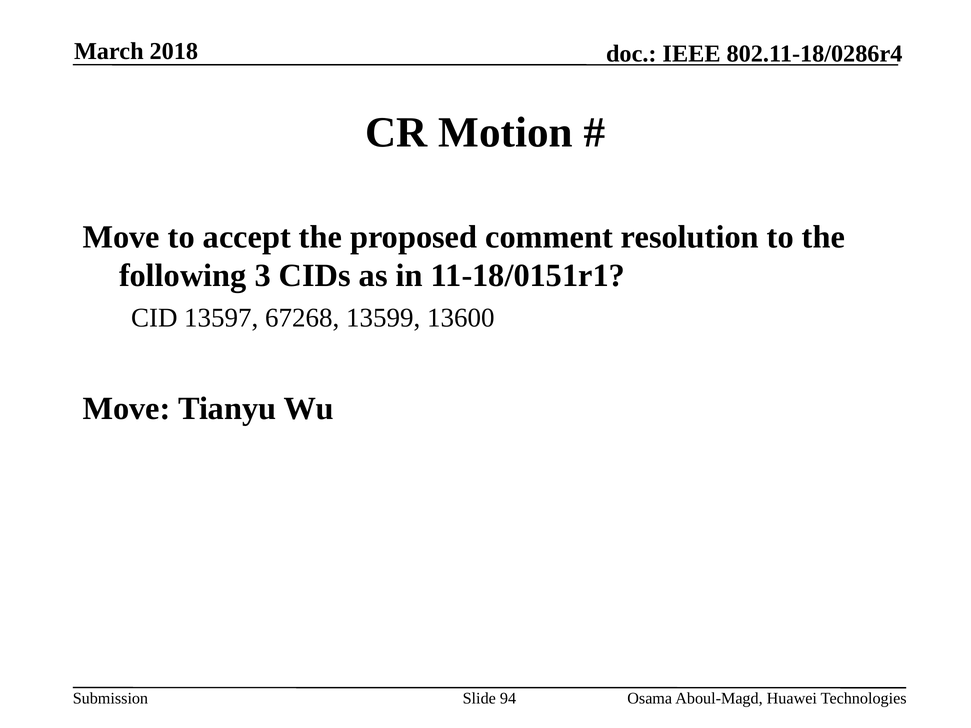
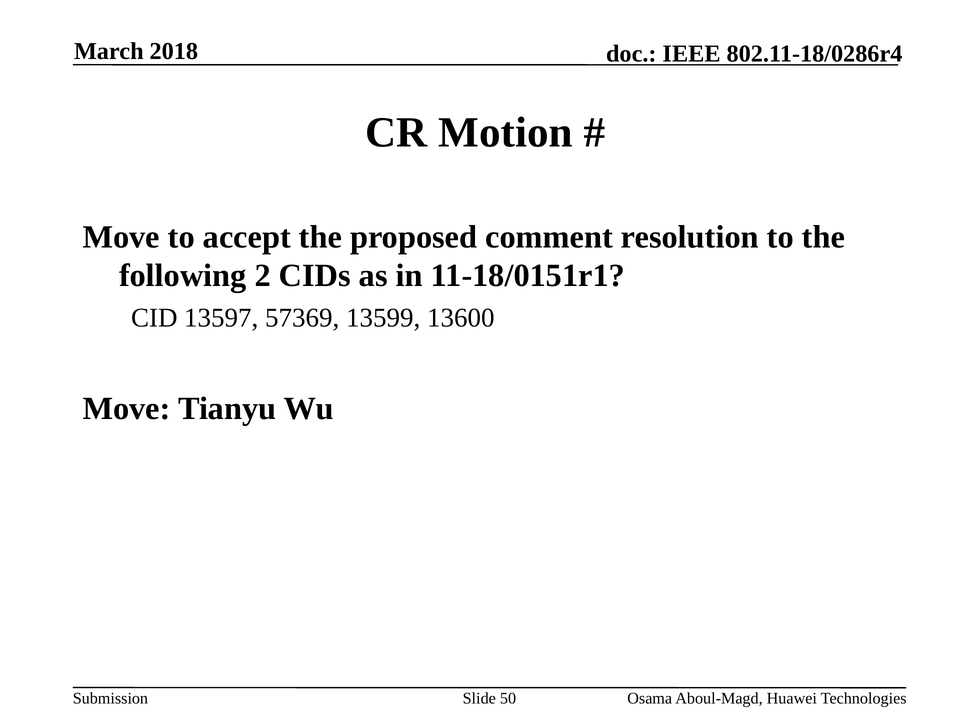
3: 3 -> 2
67268: 67268 -> 57369
94: 94 -> 50
